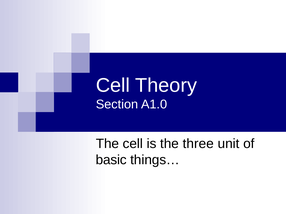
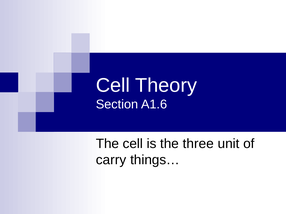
A1.0: A1.0 -> A1.6
basic: basic -> carry
